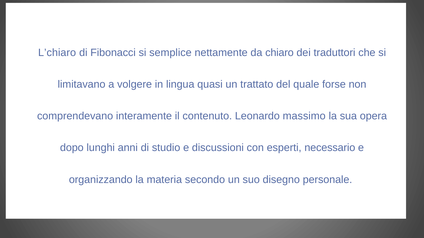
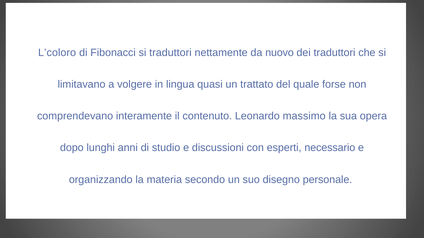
L’chiaro: L’chiaro -> L’coloro
si semplice: semplice -> traduttori
chiaro: chiaro -> nuovo
